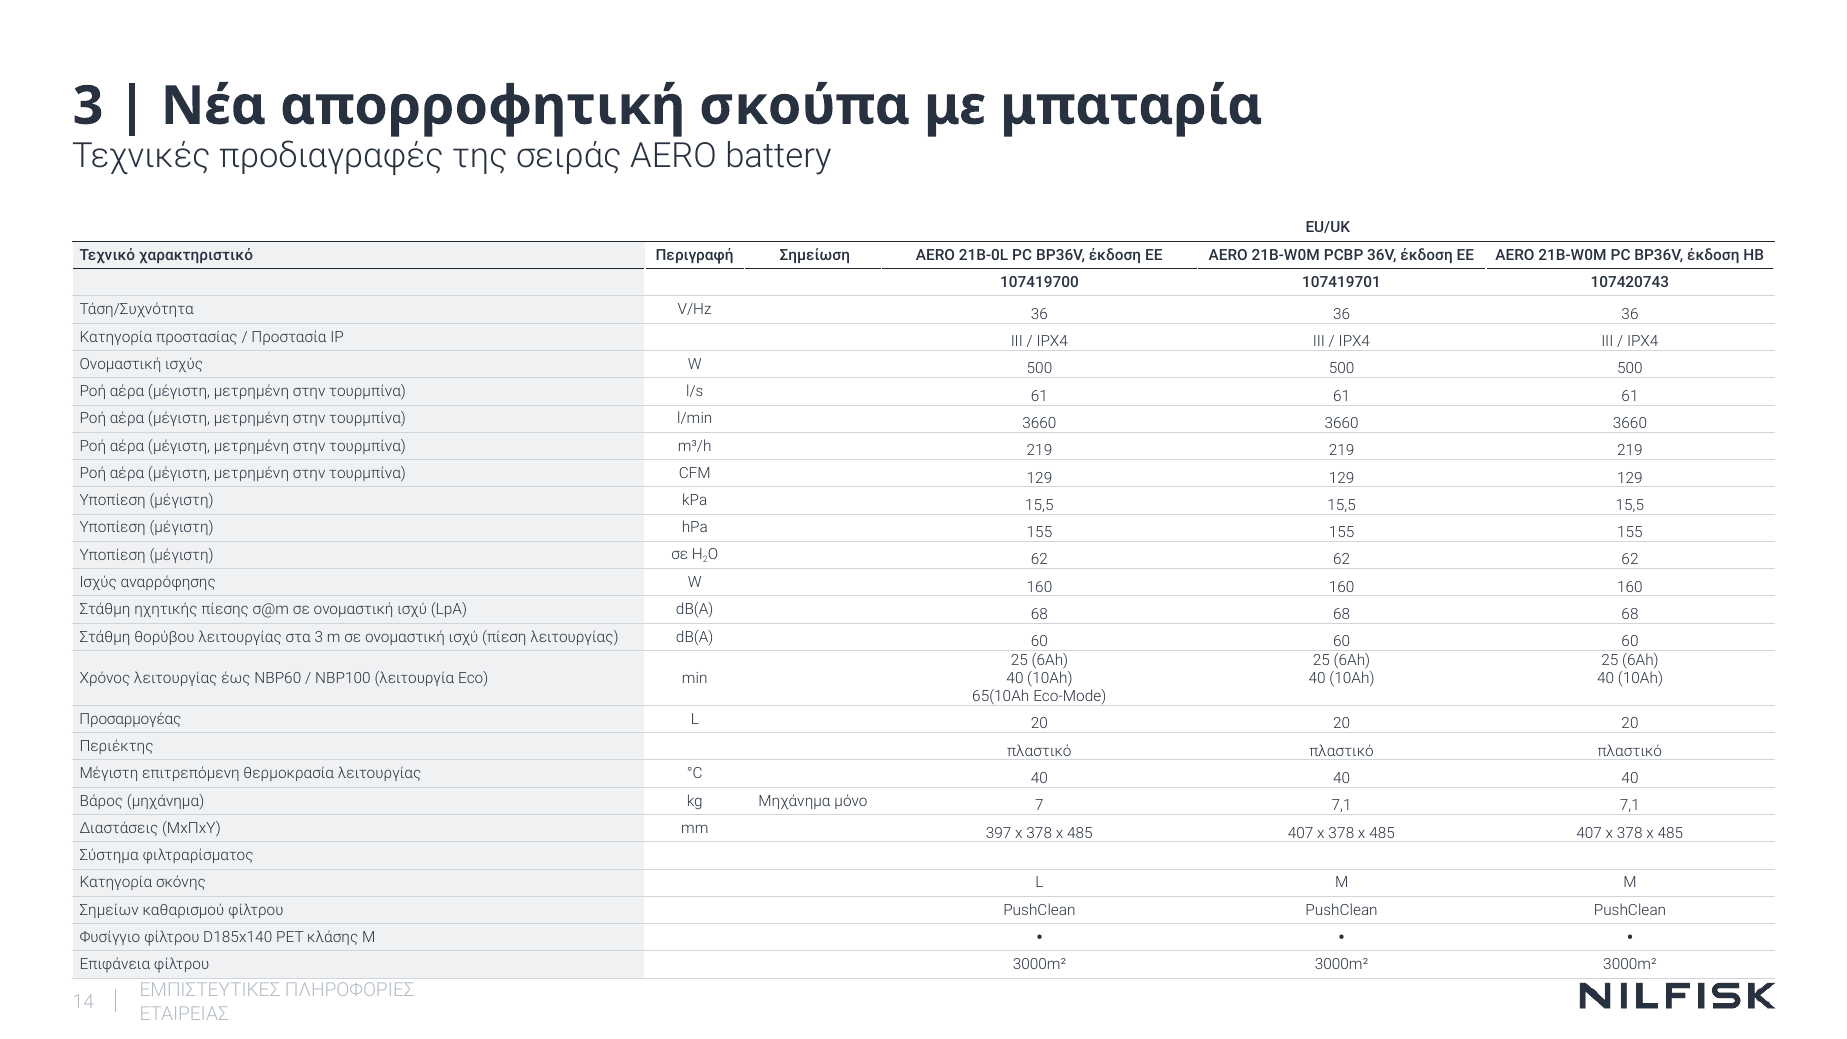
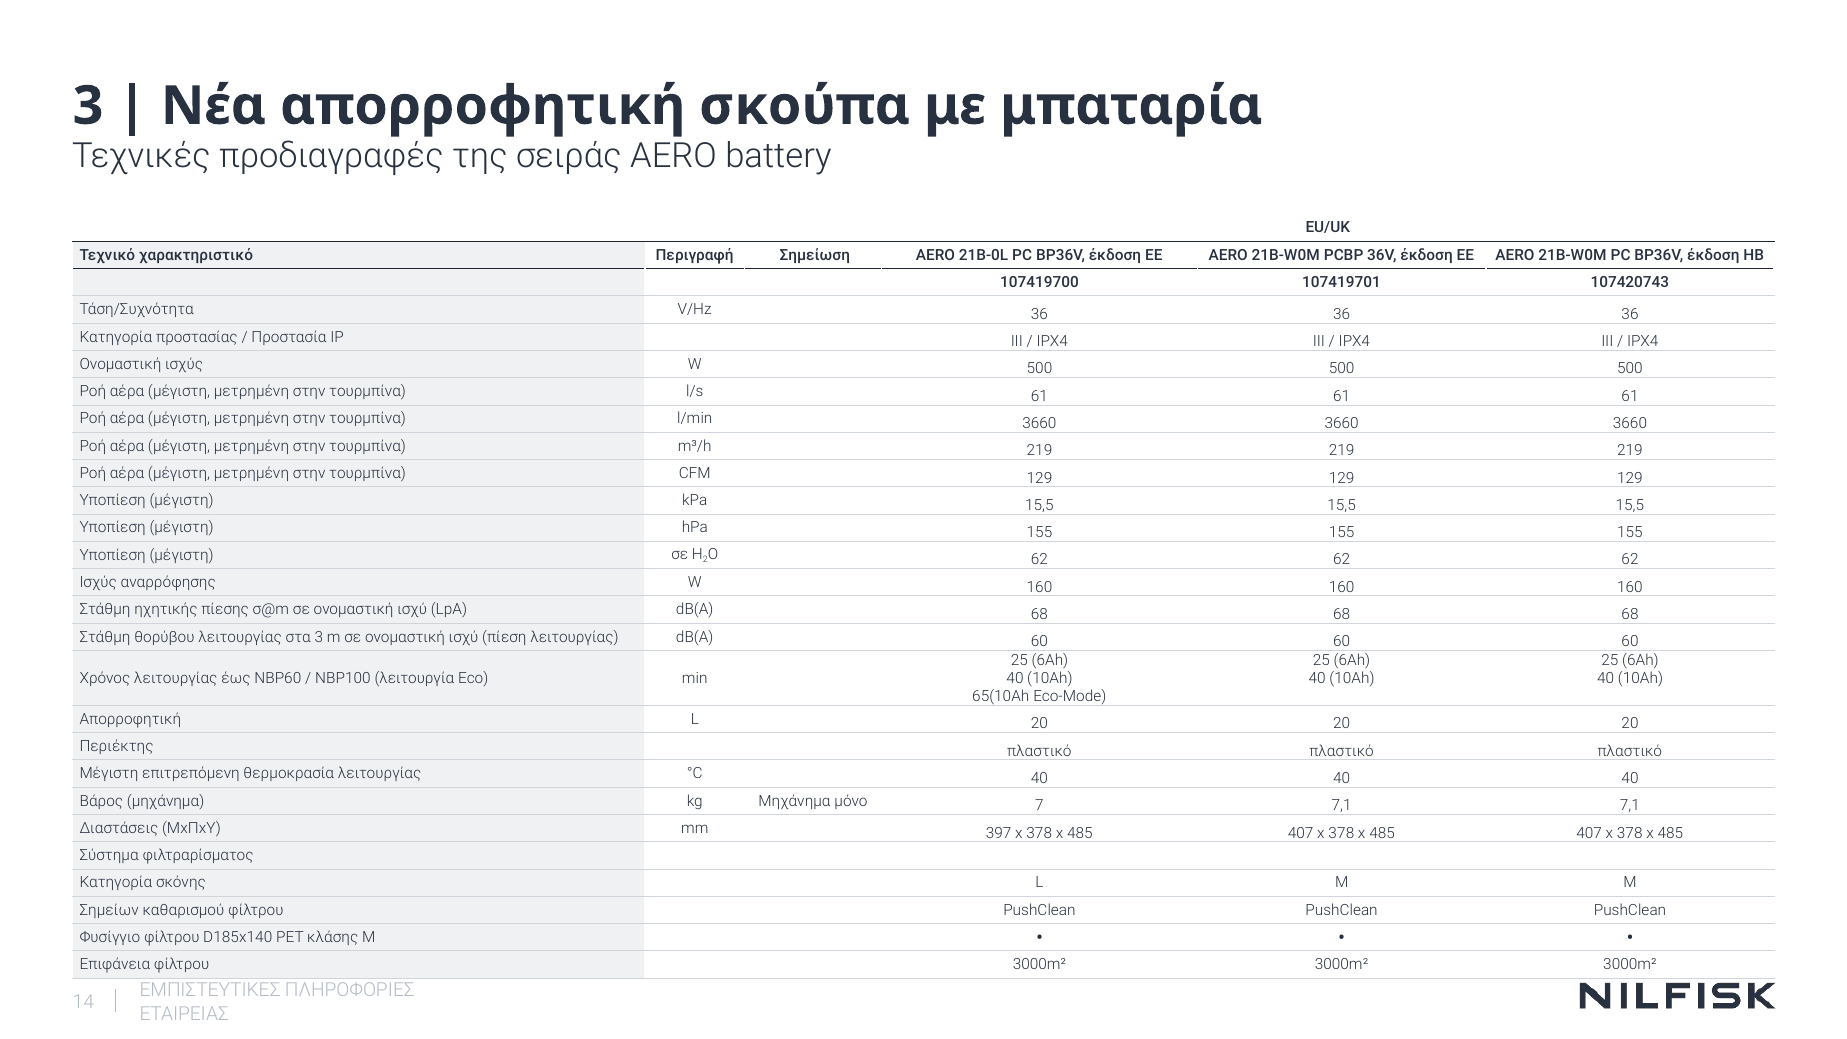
Προσαρμογέας at (130, 719): Προσαρμογέας -> Απορροφητική
